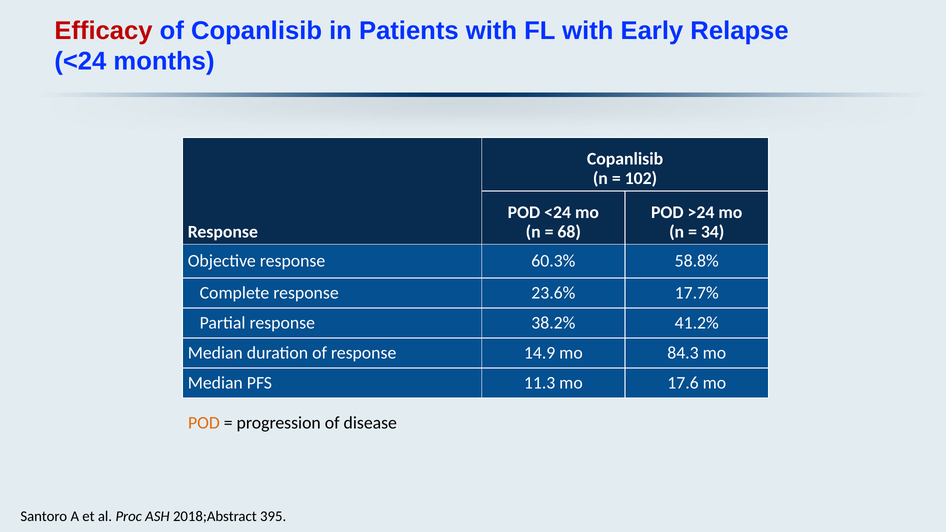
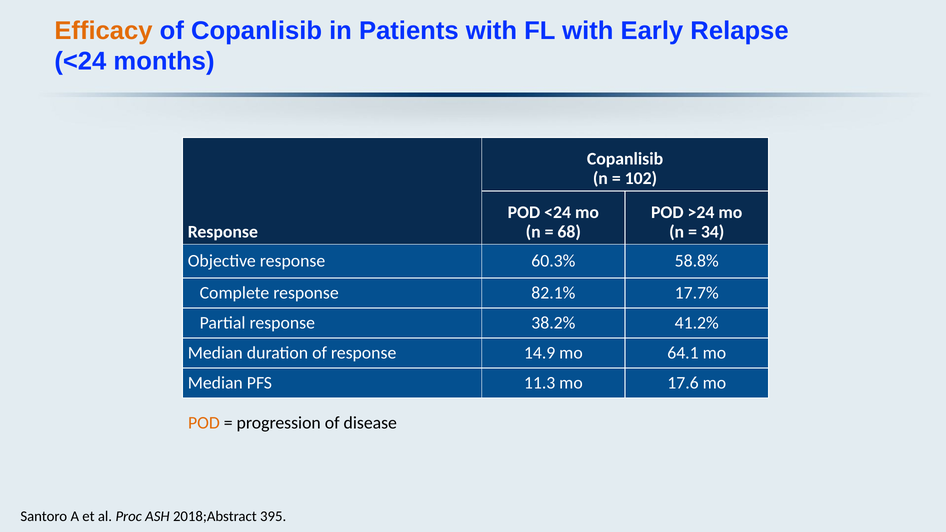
Efficacy colour: red -> orange
23.6%: 23.6% -> 82.1%
84.3: 84.3 -> 64.1
